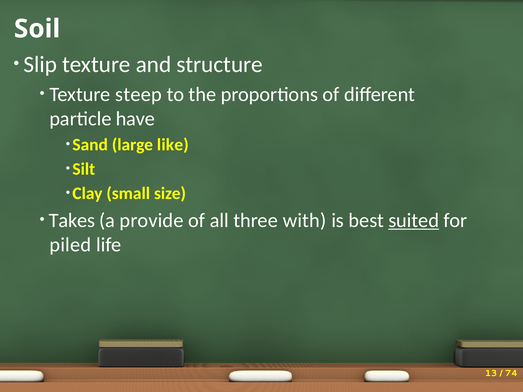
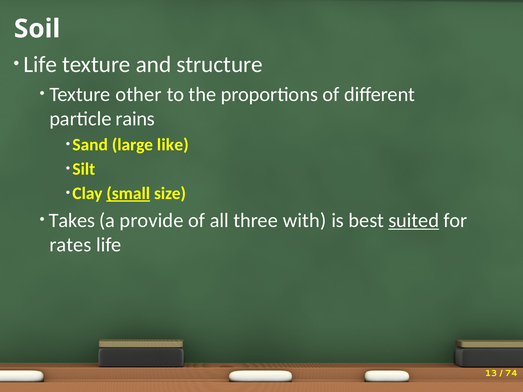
Slip at (40, 64): Slip -> Life
steep: steep -> other
have: have -> rains
small underline: none -> present
piled: piled -> rates
